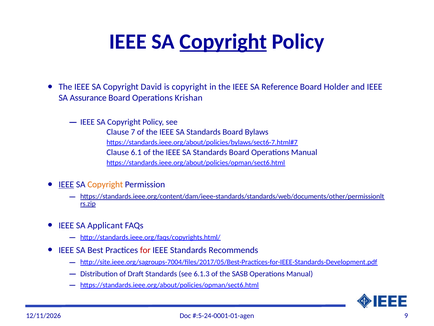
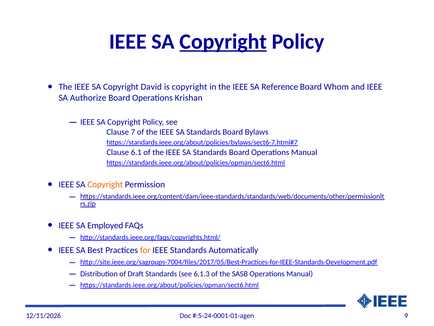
Holder: Holder -> Whom
Assurance: Assurance -> Authorize
IEEE at (66, 184) underline: present -> none
Applicant: Applicant -> Employed
for colour: red -> orange
Recommends: Recommends -> Automatically
